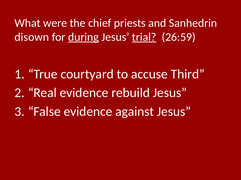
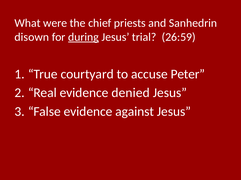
trial underline: present -> none
Third: Third -> Peter
rebuild: rebuild -> denied
